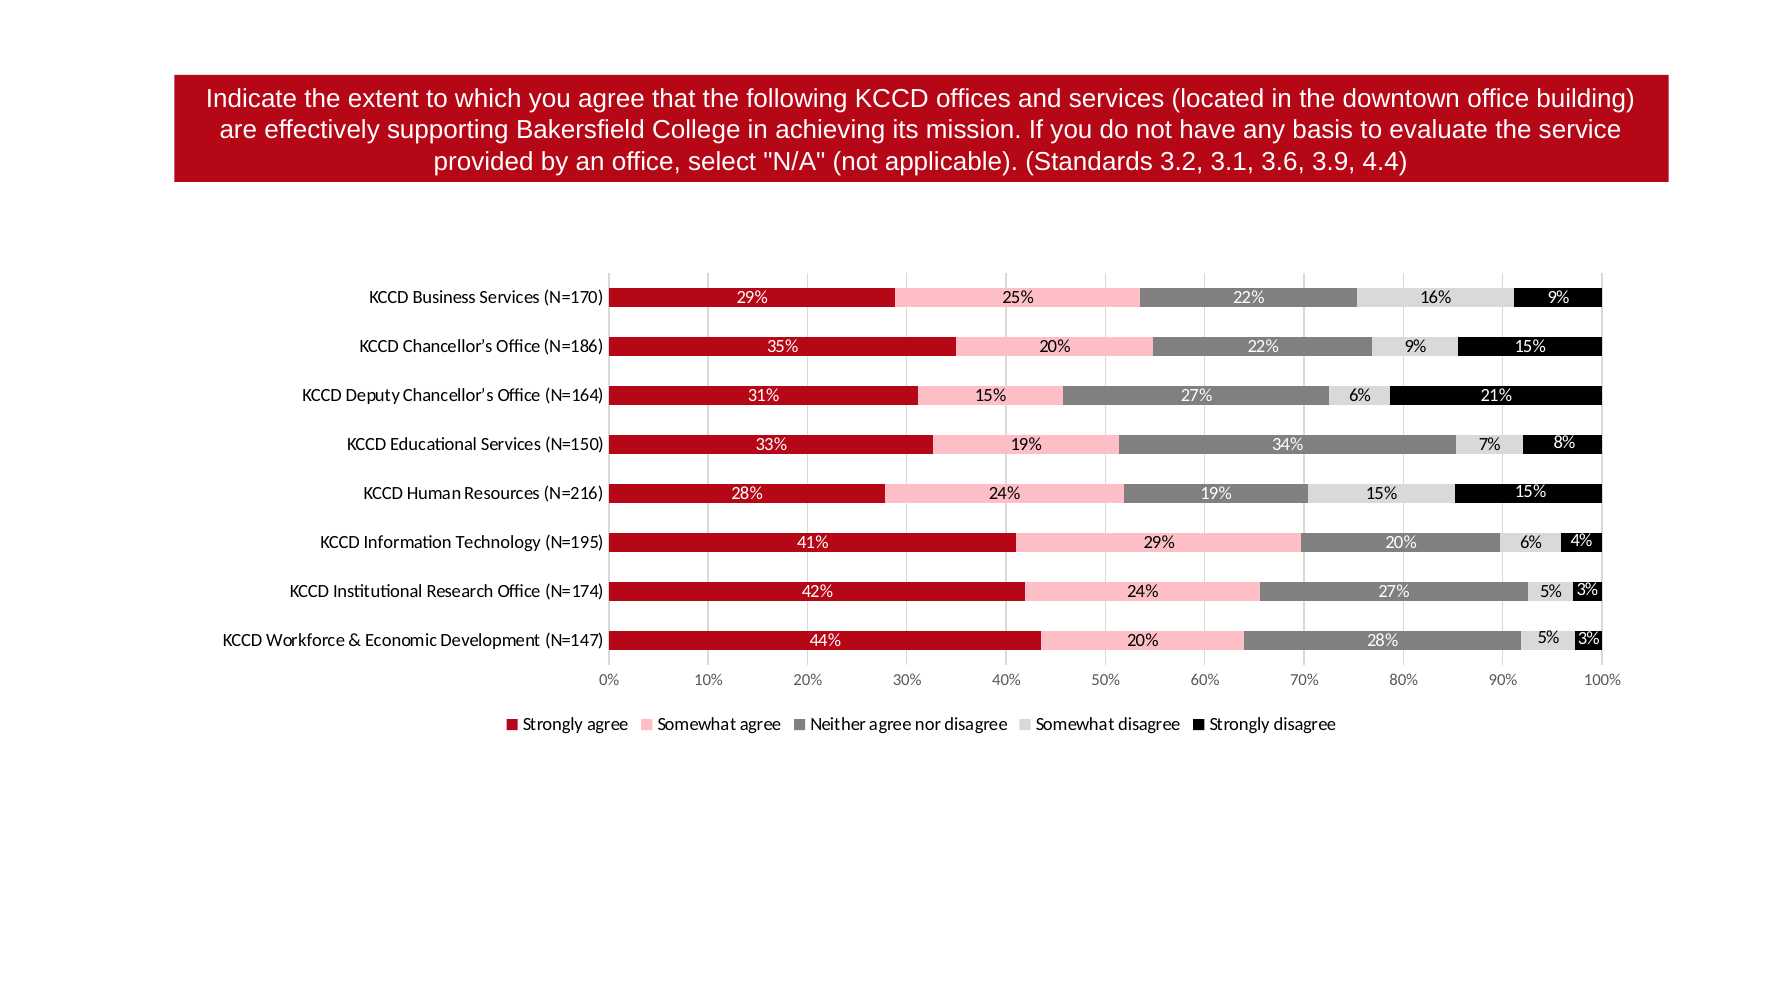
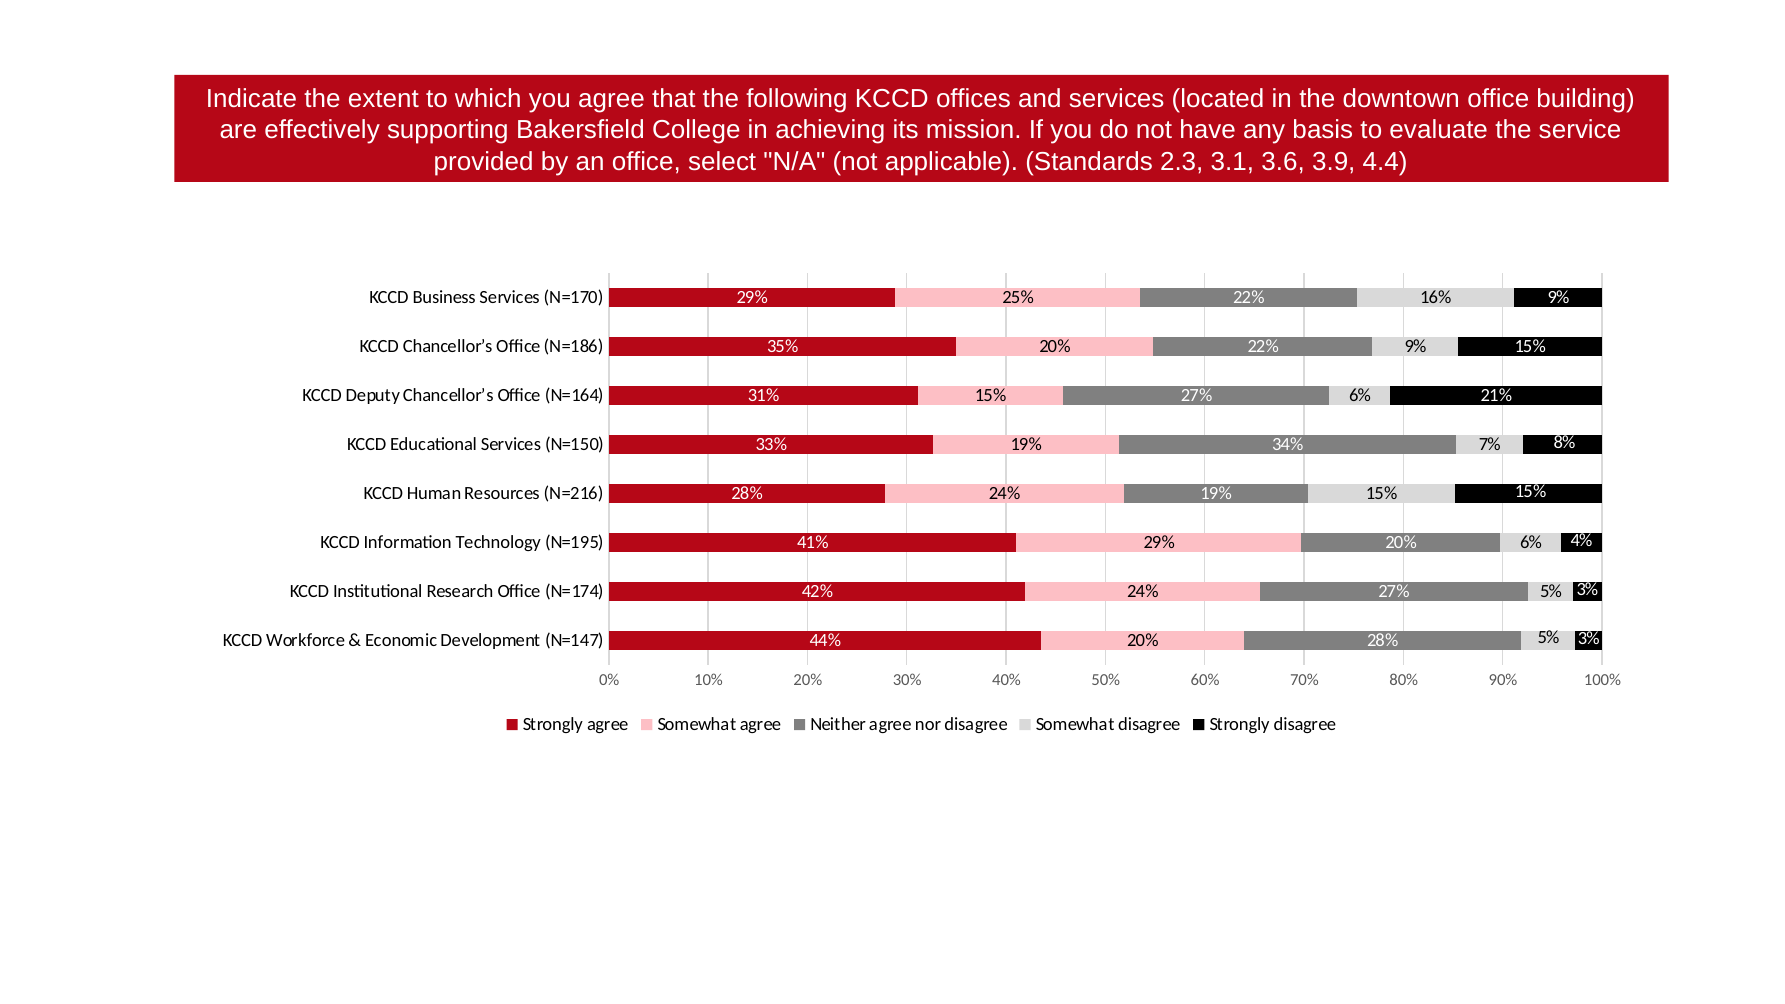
3.2: 3.2 -> 2.3
